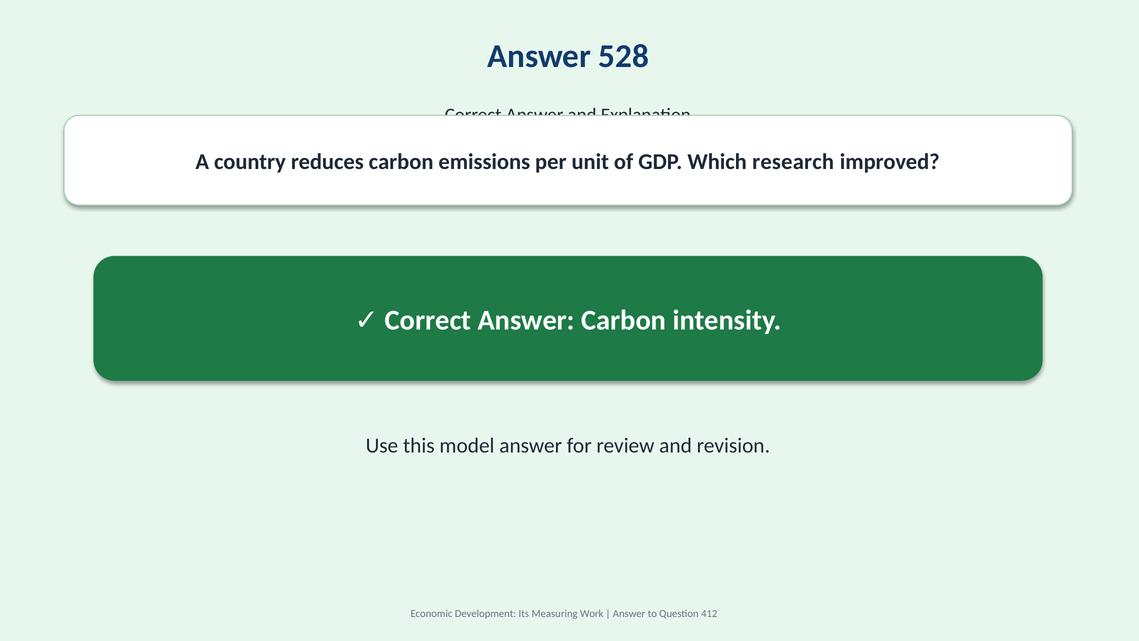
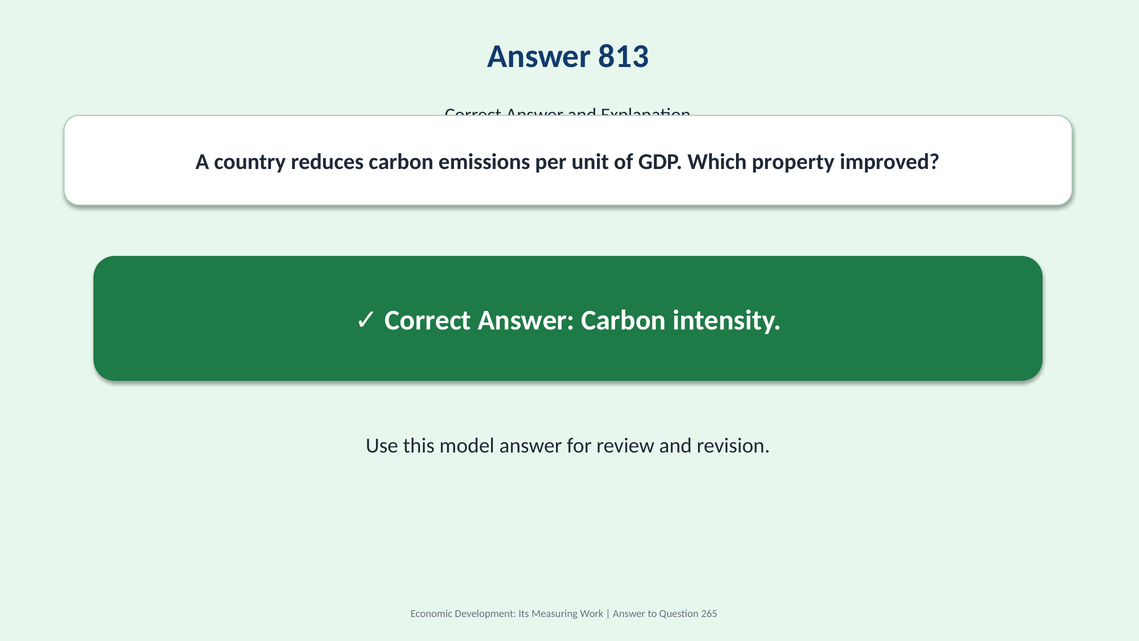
528: 528 -> 813
research: research -> property
412: 412 -> 265
